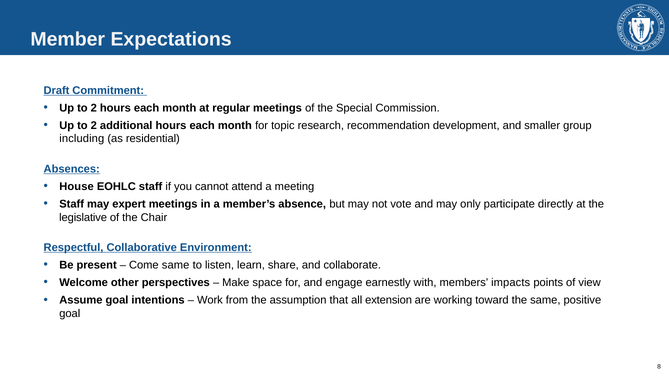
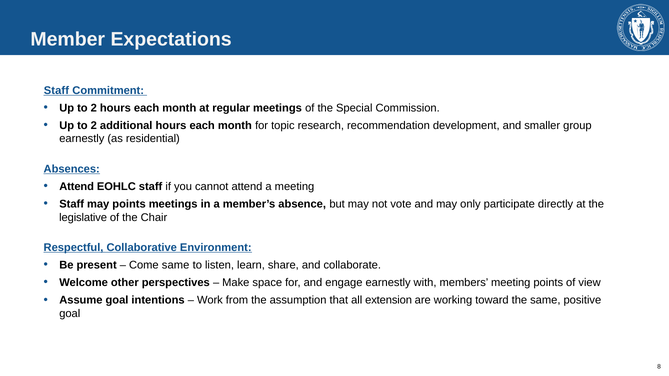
Draft at (57, 90): Draft -> Staff
including at (82, 139): including -> earnestly
House at (77, 187): House -> Attend
may expert: expert -> points
members impacts: impacts -> meeting
